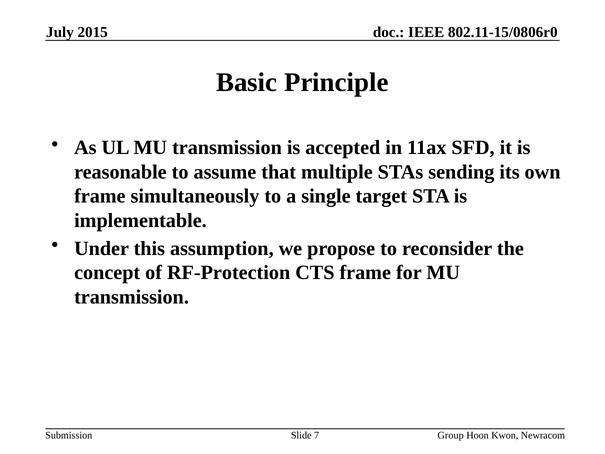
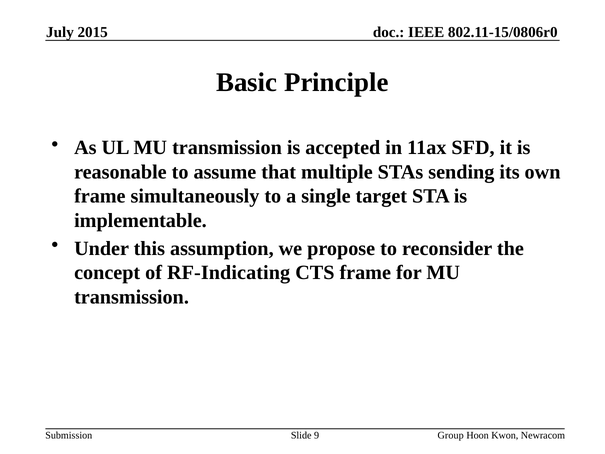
RF-Protection: RF-Protection -> RF-Indicating
7: 7 -> 9
